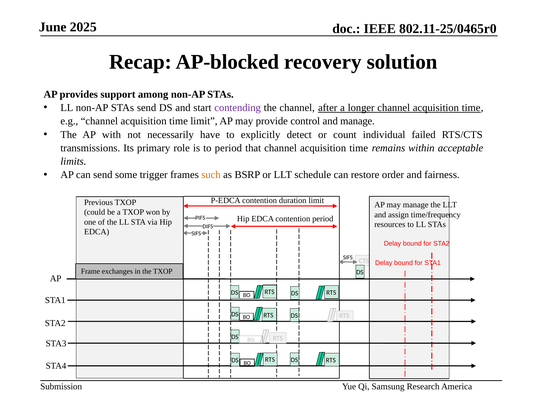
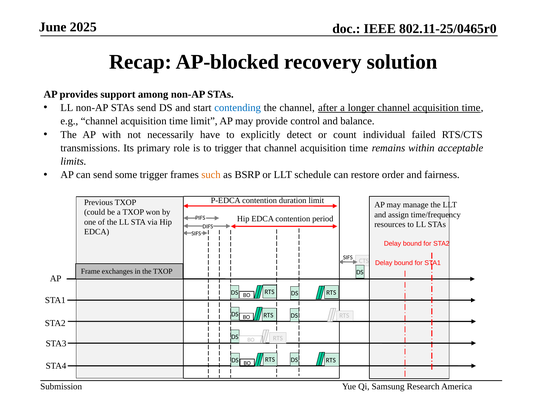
contending colour: purple -> blue
and manage: manage -> balance
to period: period -> trigger
